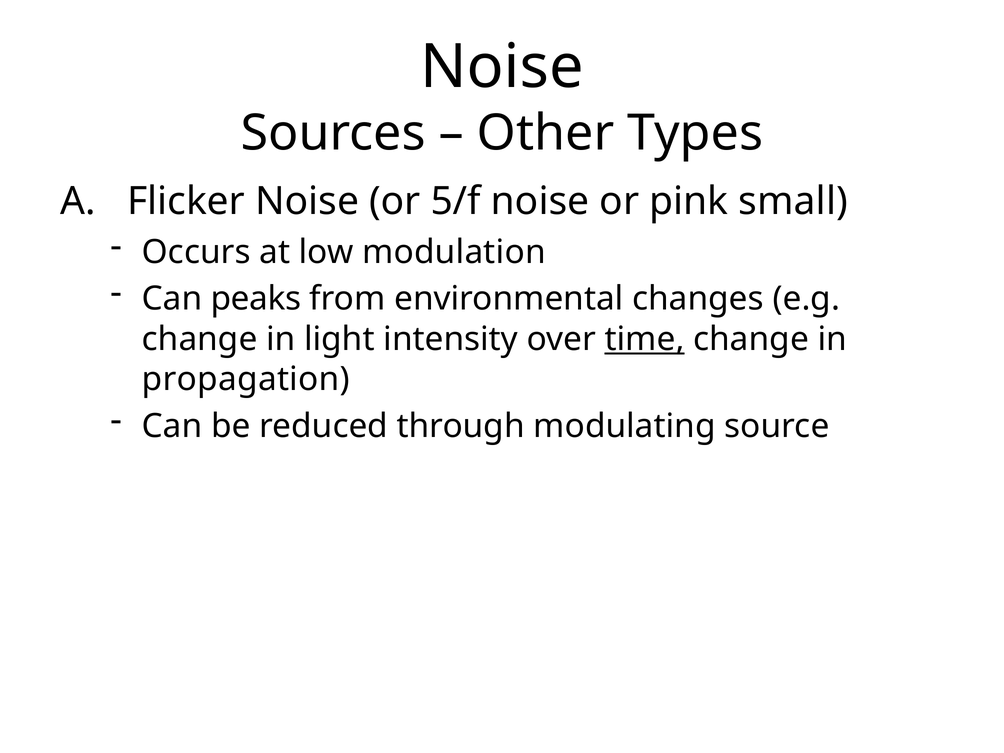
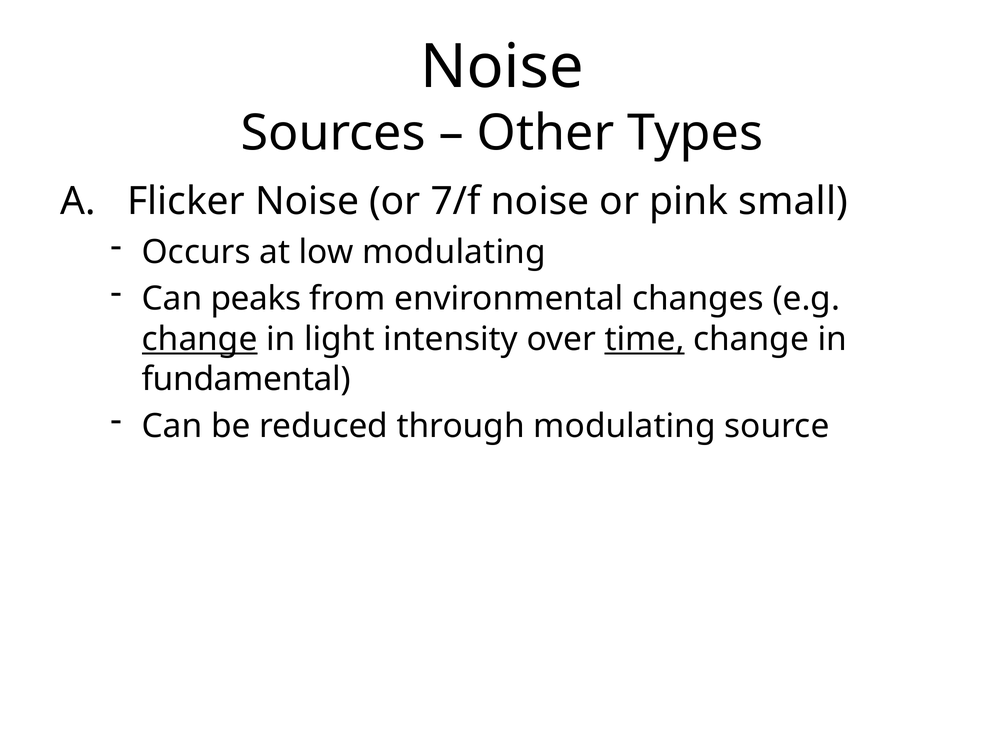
5/f: 5/f -> 7/f
low modulation: modulation -> modulating
change at (200, 339) underline: none -> present
propagation: propagation -> fundamental
